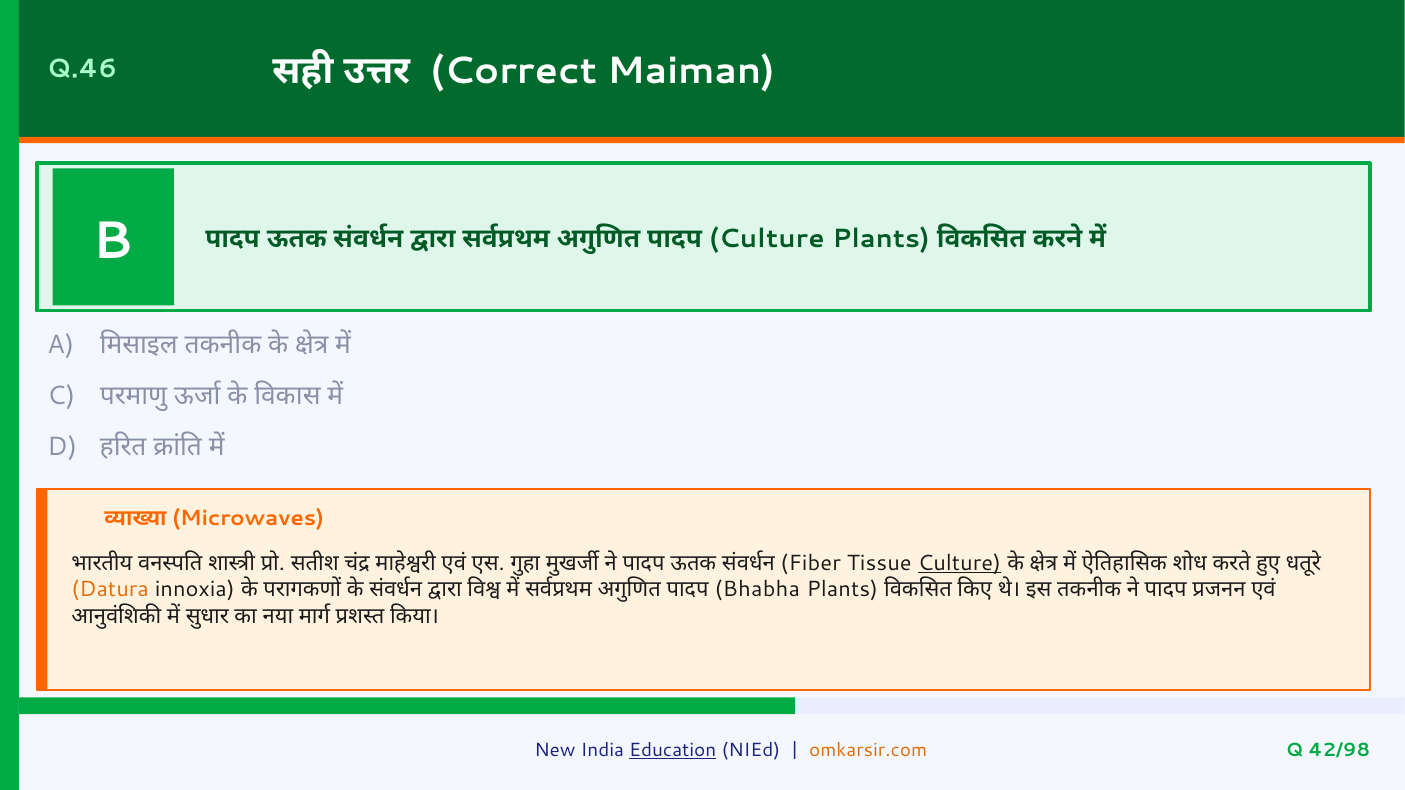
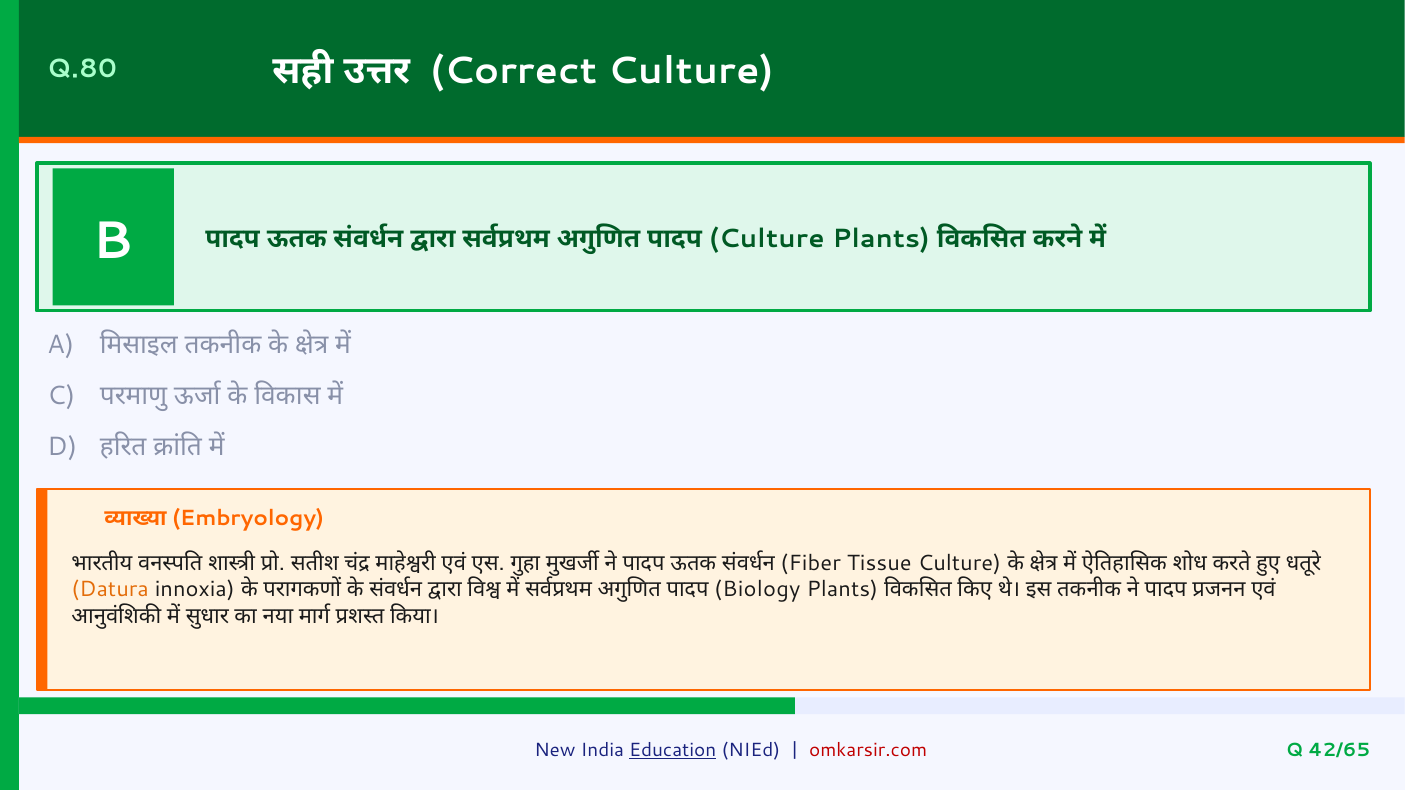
Q.46: Q.46 -> Q.80
Correct Maiman: Maiman -> Culture
Microwaves: Microwaves -> Embryology
Culture at (959, 564) underline: present -> none
Bhabha: Bhabha -> Biology
omkarsir.com colour: orange -> red
42/98: 42/98 -> 42/65
